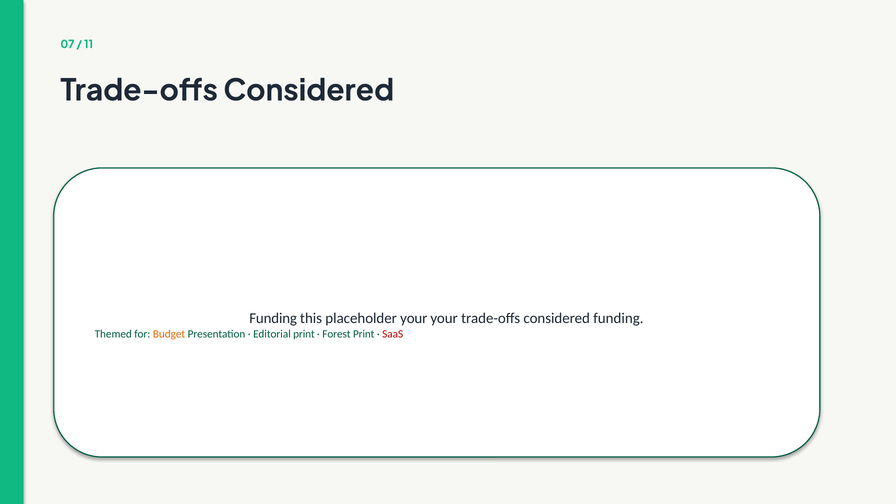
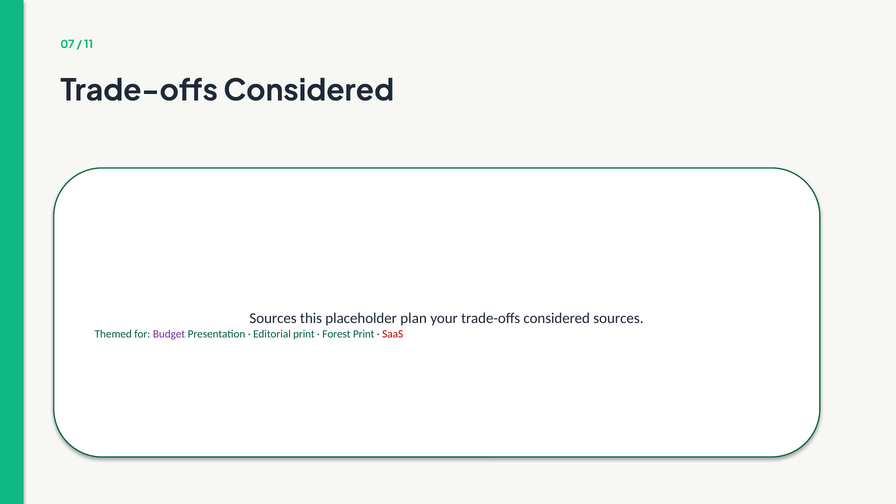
Funding at (273, 319): Funding -> Sources
placeholder your: your -> plan
your trade-offs considered funding: funding -> sources
Budget colour: orange -> purple
